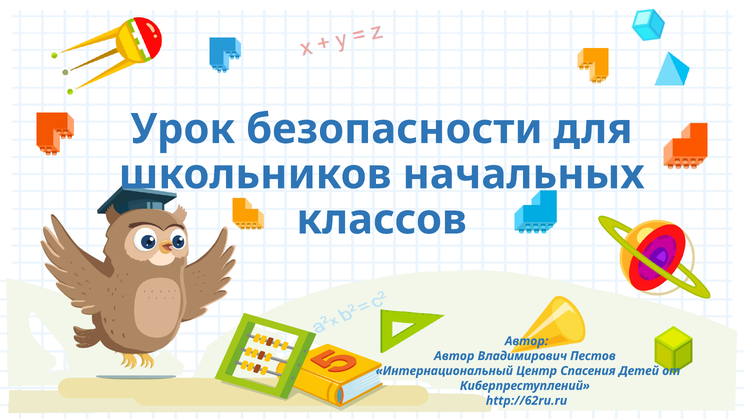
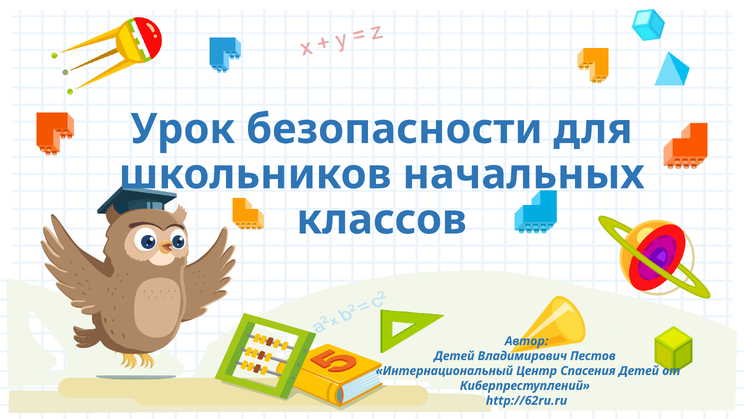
Автор at (454, 356): Автор -> Детей
